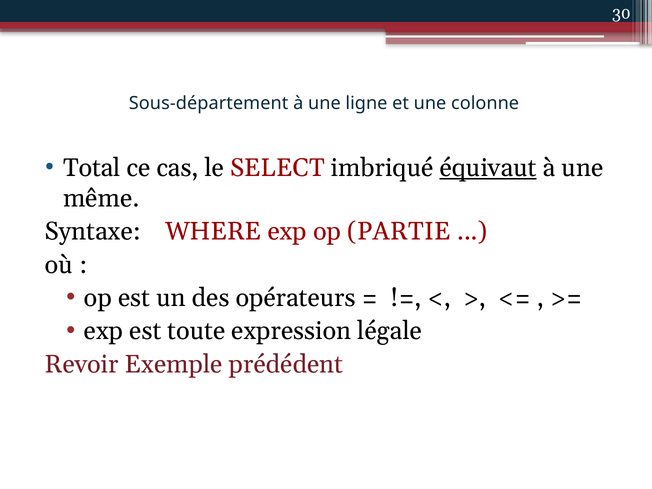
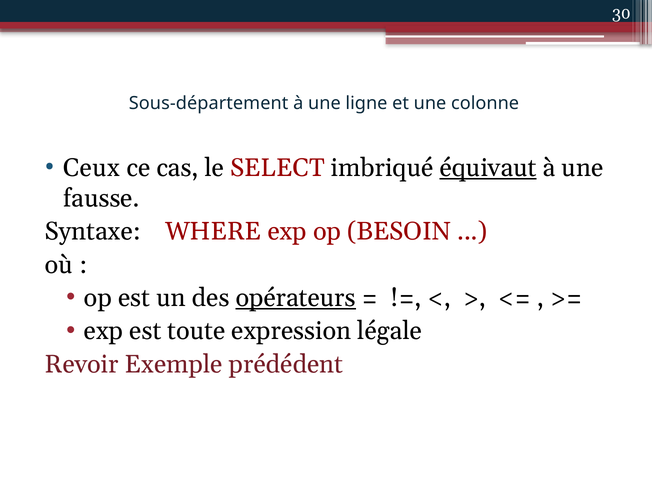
Total: Total -> Ceux
même: même -> fausse
PARTIE: PARTIE -> BESOIN
opérateurs underline: none -> present
